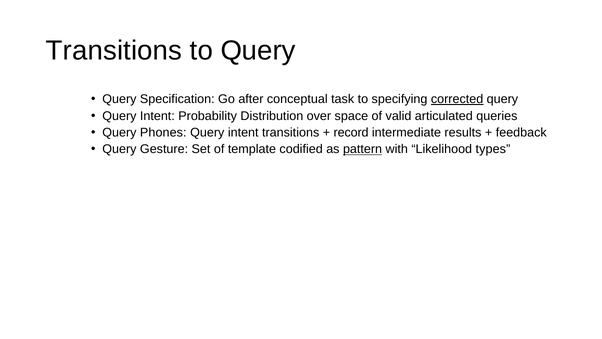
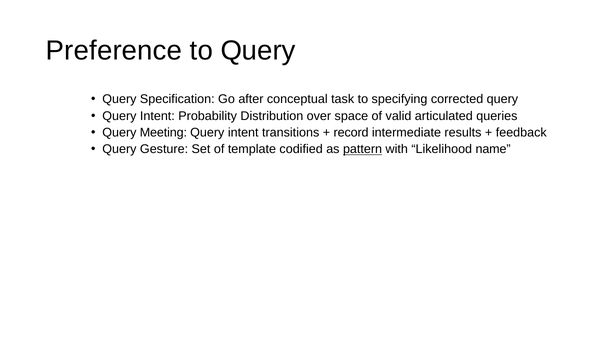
Transitions at (114, 51): Transitions -> Preference
corrected underline: present -> none
Phones: Phones -> Meeting
types: types -> name
